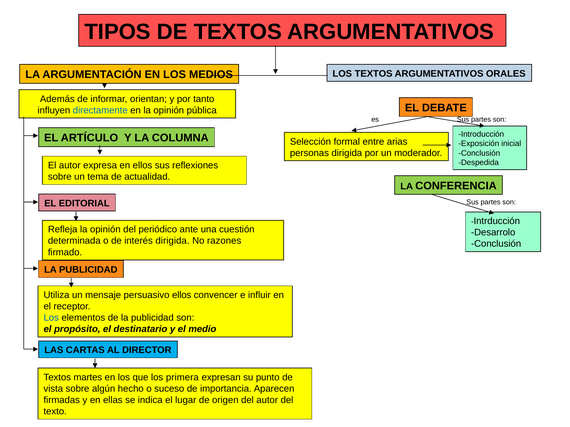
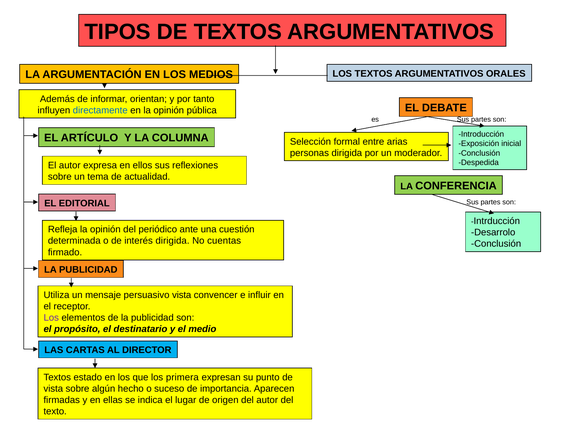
razones: razones -> cuentas
persuasivo ellos: ellos -> vista
Los at (51, 318) colour: blue -> purple
martes: martes -> estado
